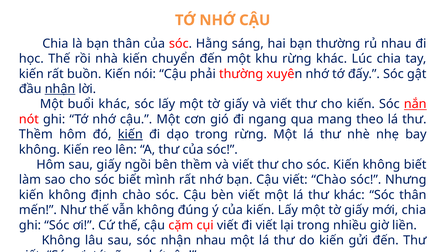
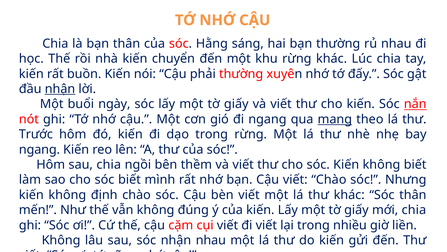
buổi khác: khác -> ngày
mang underline: none -> present
Thềm at (36, 134): Thềm -> Trước
kiến at (130, 134) underline: present -> none
không at (39, 150): không -> ngang
sau giấy: giấy -> chia
